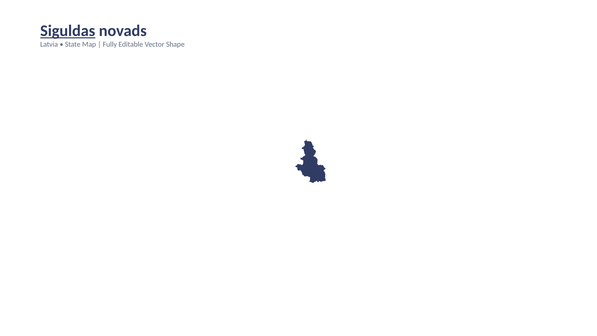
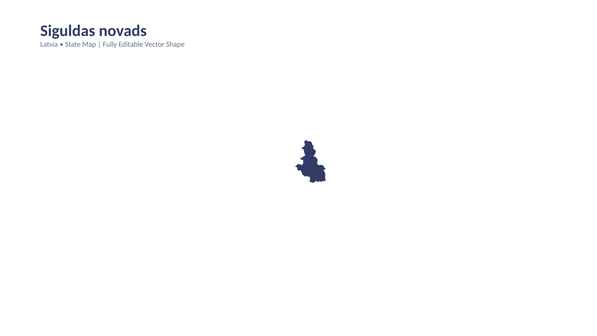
Siguldas underline: present -> none
